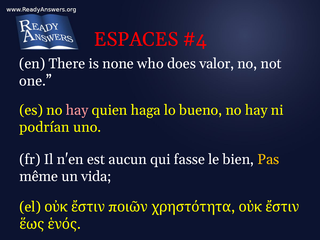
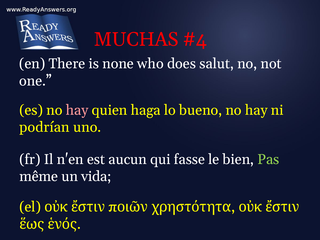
ESPACES: ESPACES -> MUCHAS
valor: valor -> salut
Pas colour: yellow -> light green
